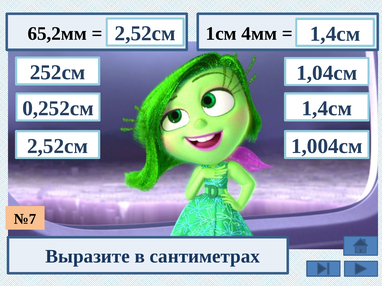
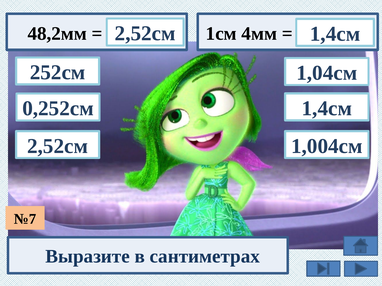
65,2мм: 65,2мм -> 48,2мм
